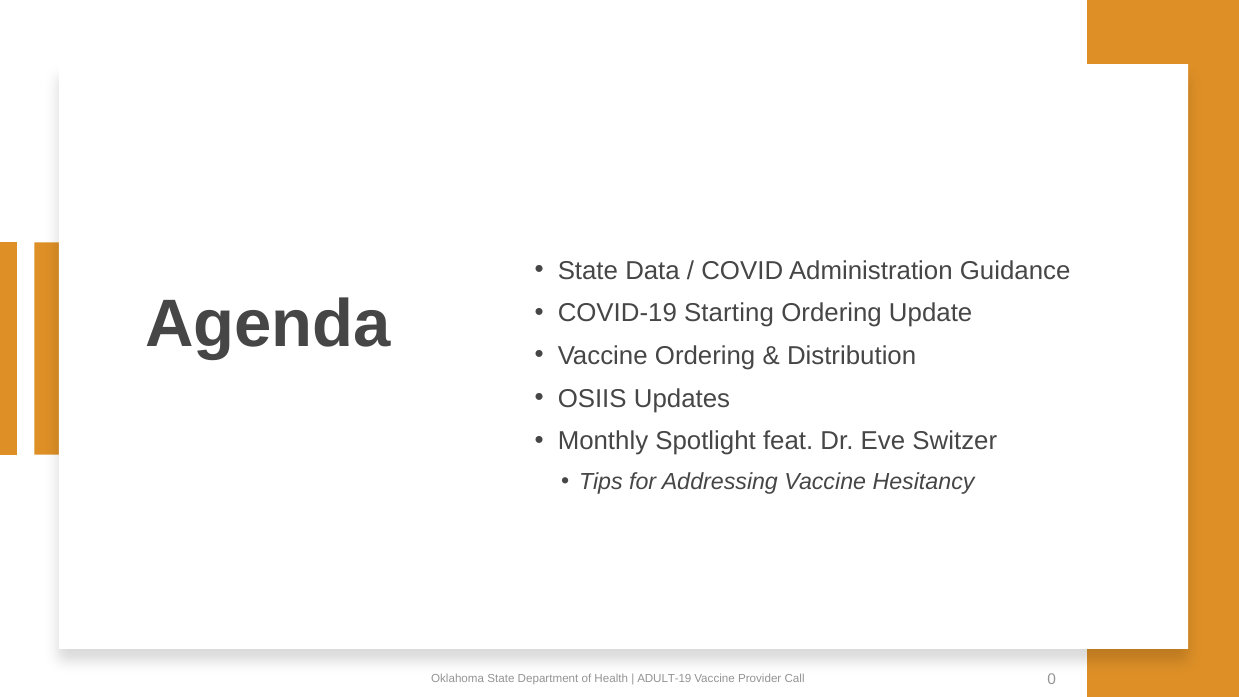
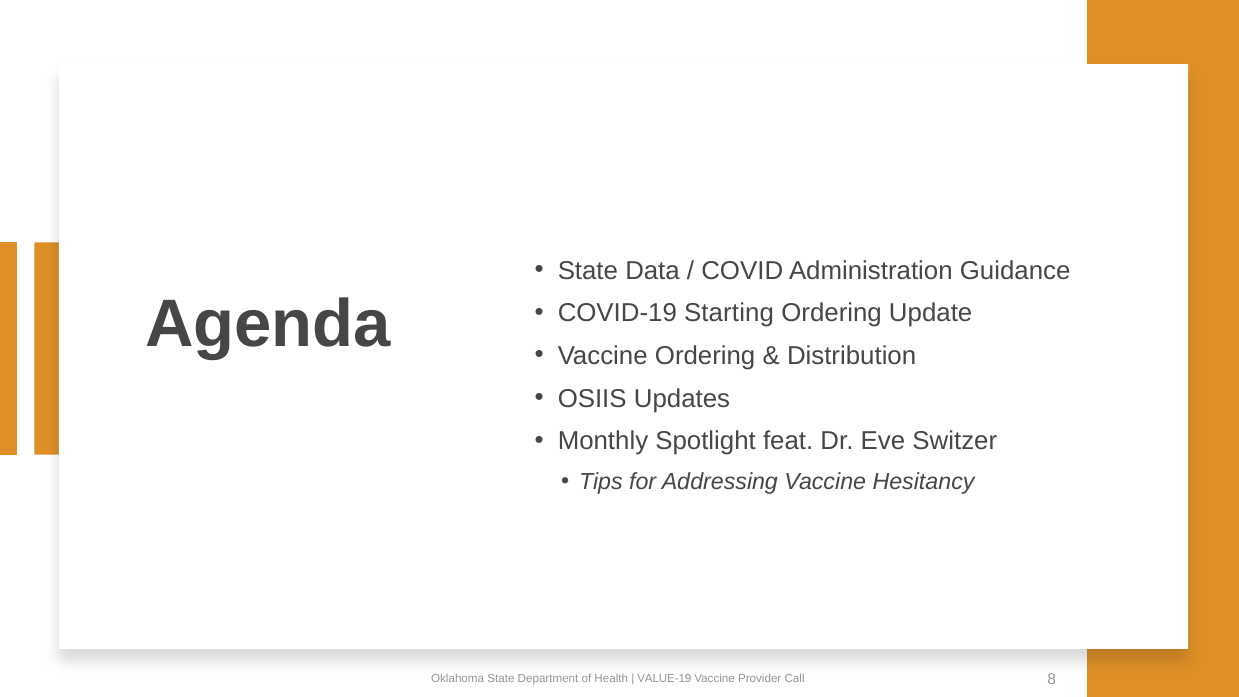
ADULT-19: ADULT-19 -> VALUE-19
0: 0 -> 8
